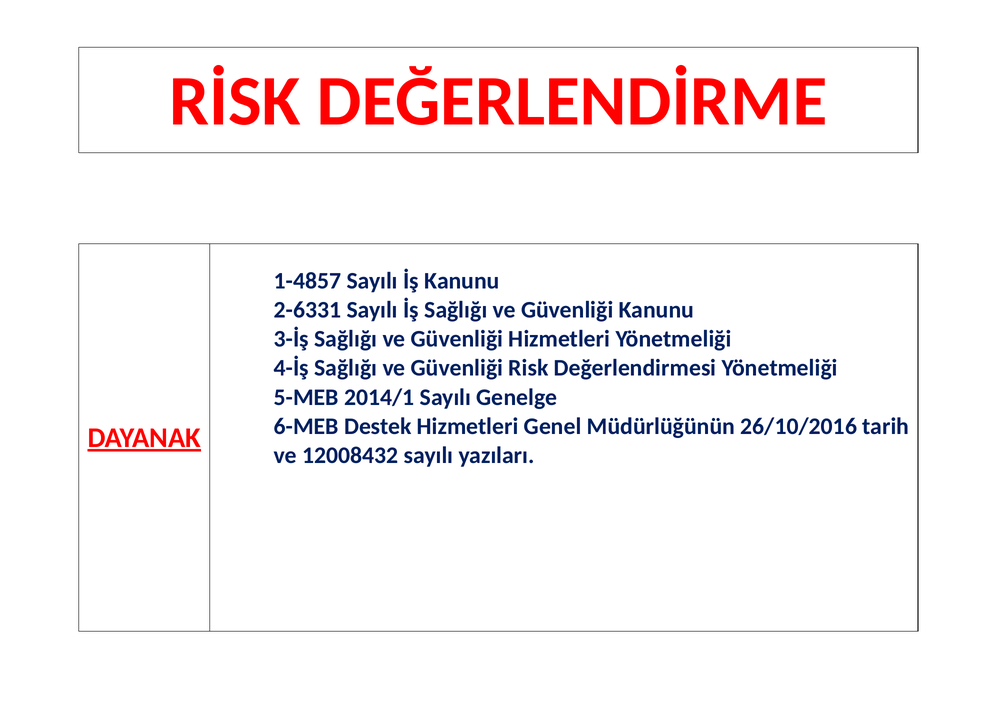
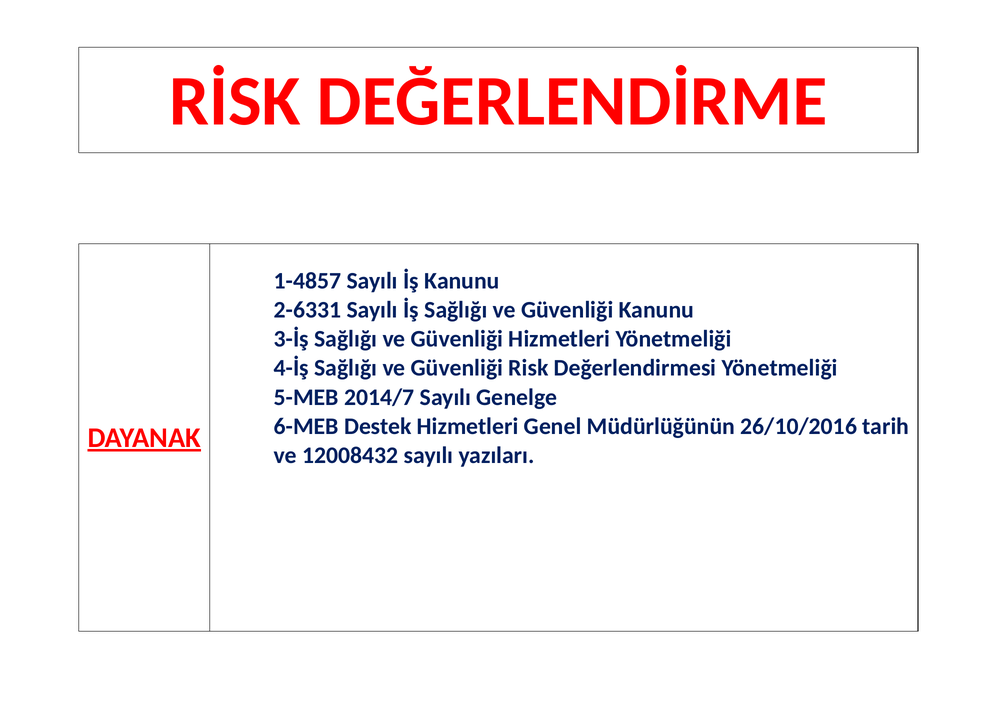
2014/1: 2014/1 -> 2014/7
